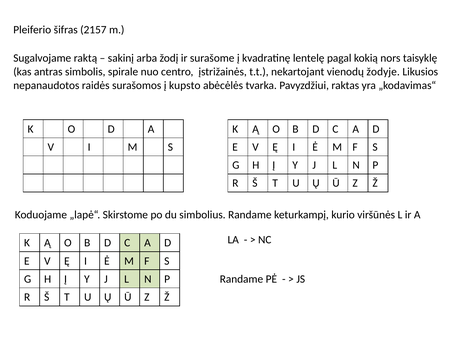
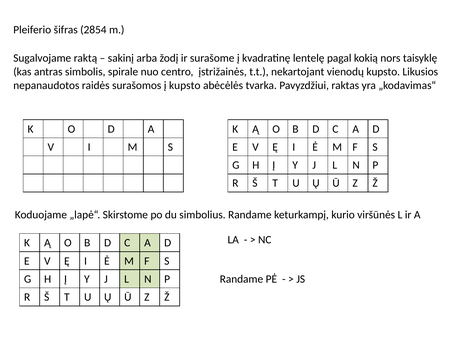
2157: 2157 -> 2854
vienodų žodyje: žodyje -> kupsto
